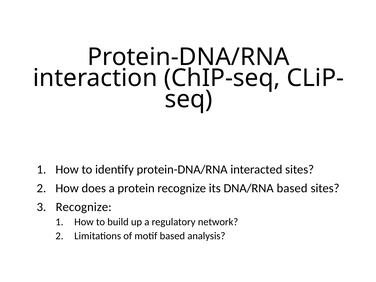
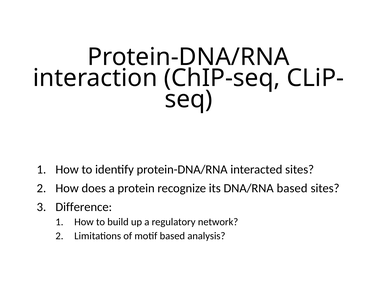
Recognize at (84, 207): Recognize -> Difference
